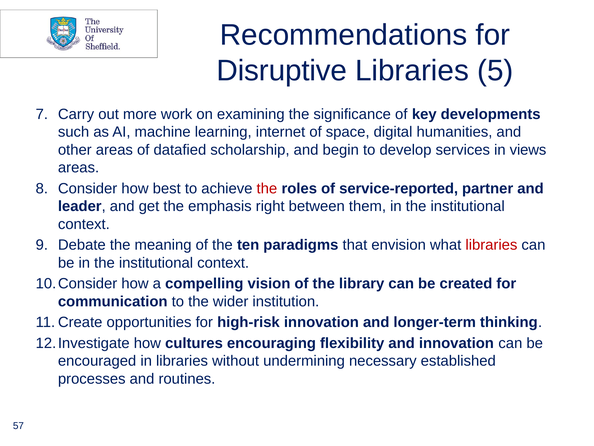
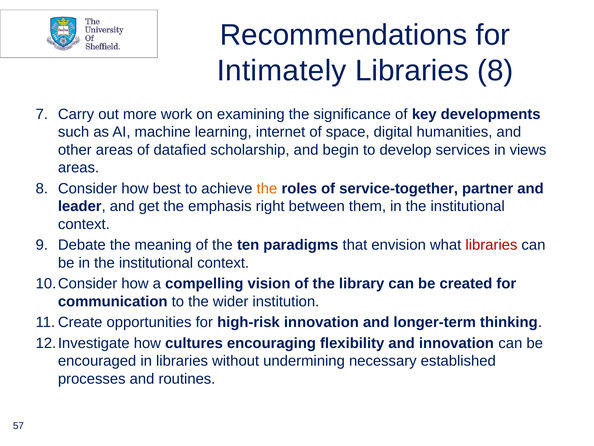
Disruptive: Disruptive -> Intimately
Libraries 5: 5 -> 8
the at (267, 188) colour: red -> orange
service-reported: service-reported -> service-together
